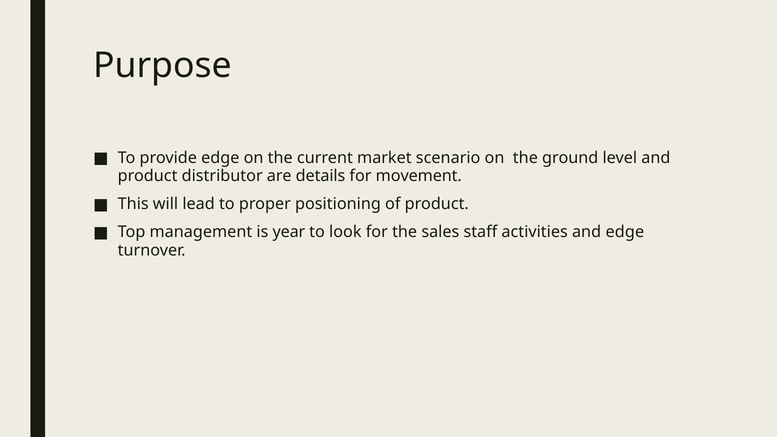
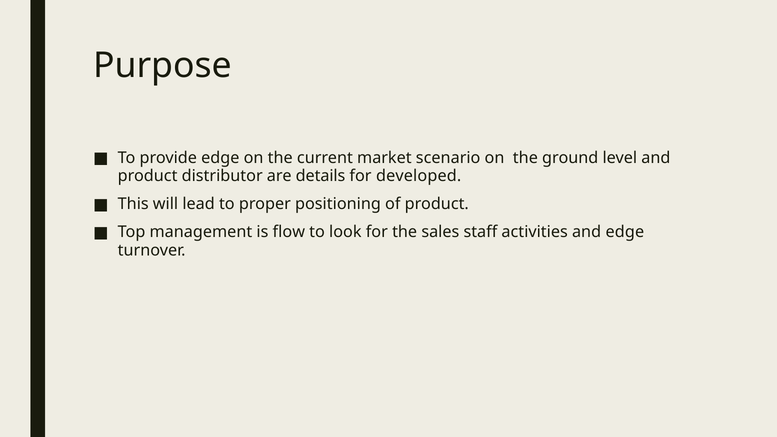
movement: movement -> developed
year: year -> flow
